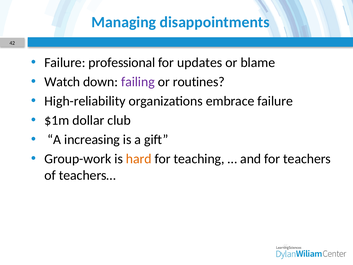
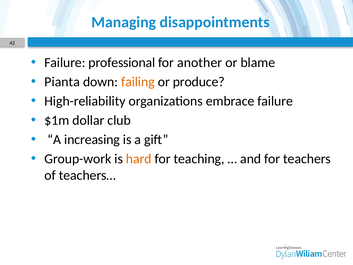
updates: updates -> another
Watch: Watch -> Pianta
failing colour: purple -> orange
routines: routines -> produce
